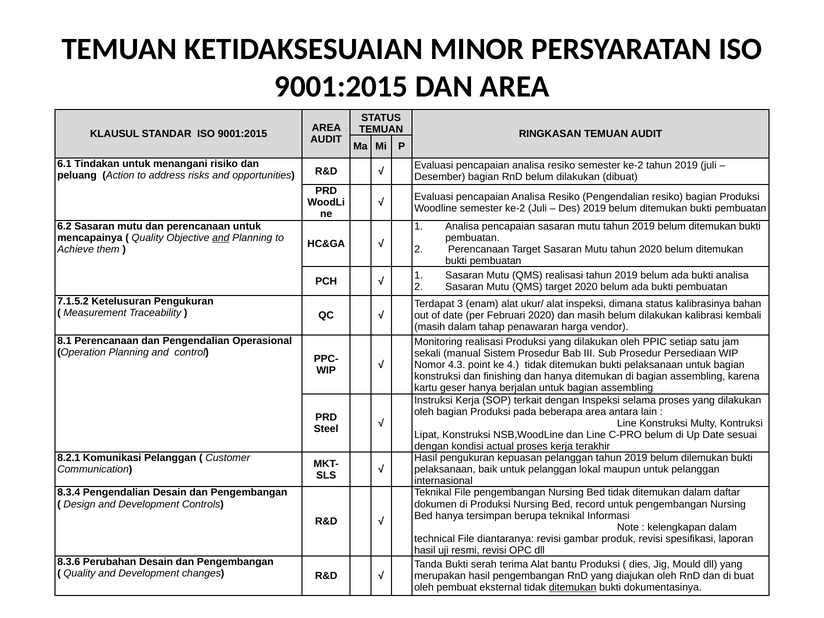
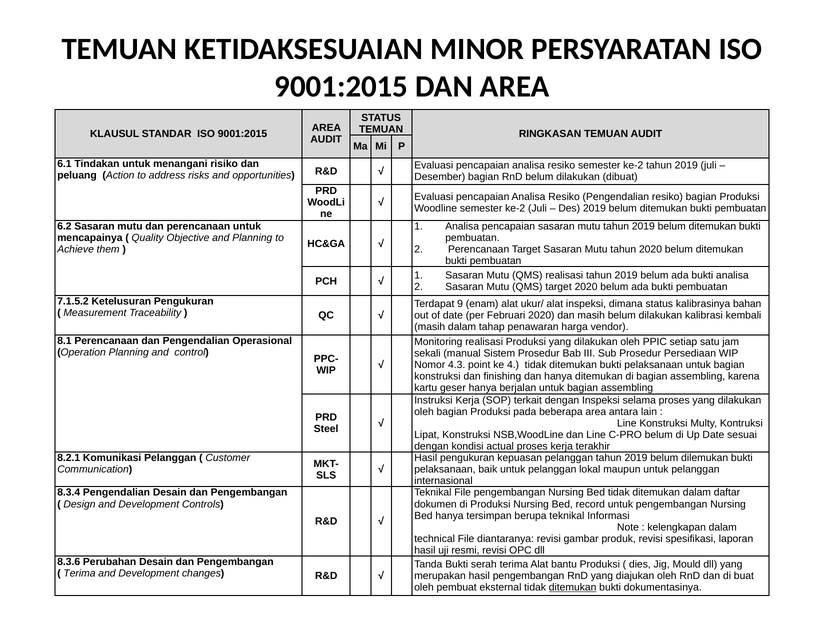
and at (221, 238) underline: present -> none
3: 3 -> 9
Quality at (79, 573): Quality -> Terima
